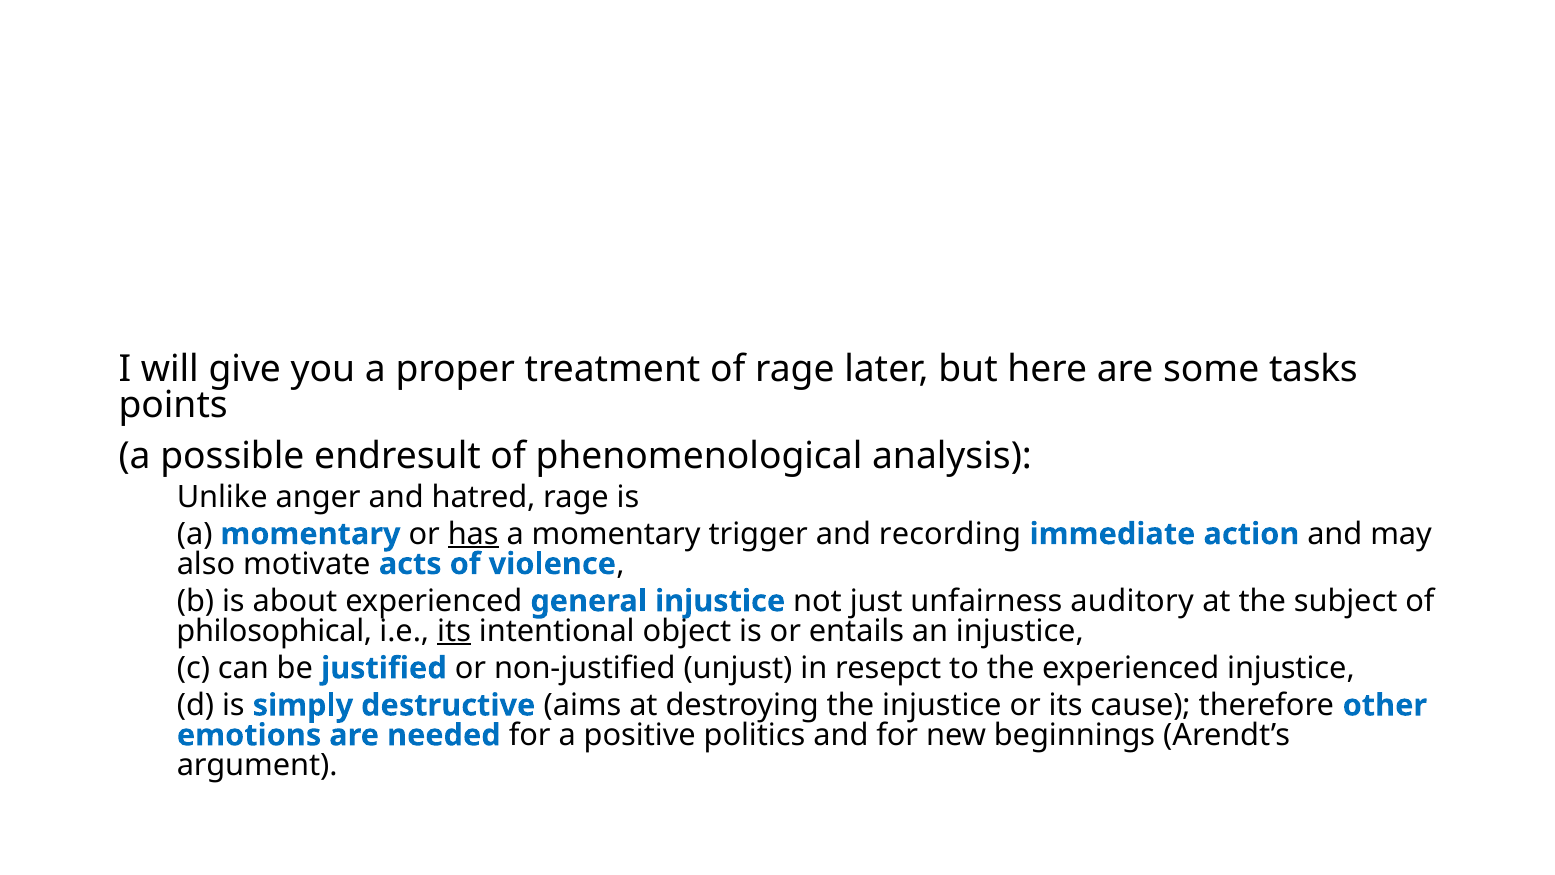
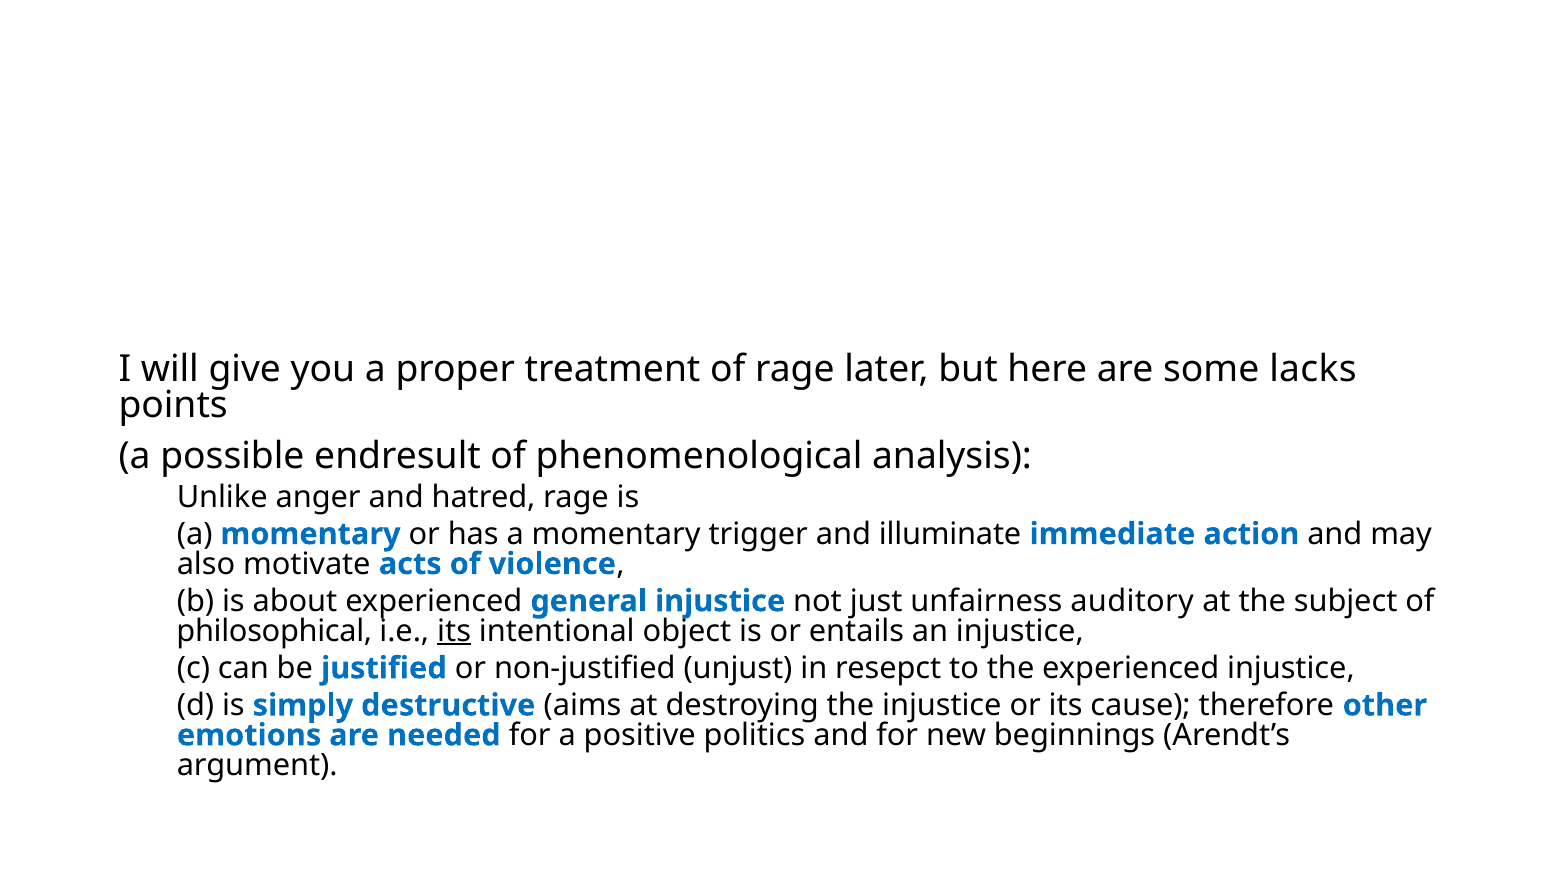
tasks: tasks -> lacks
has underline: present -> none
recording: recording -> illuminate
